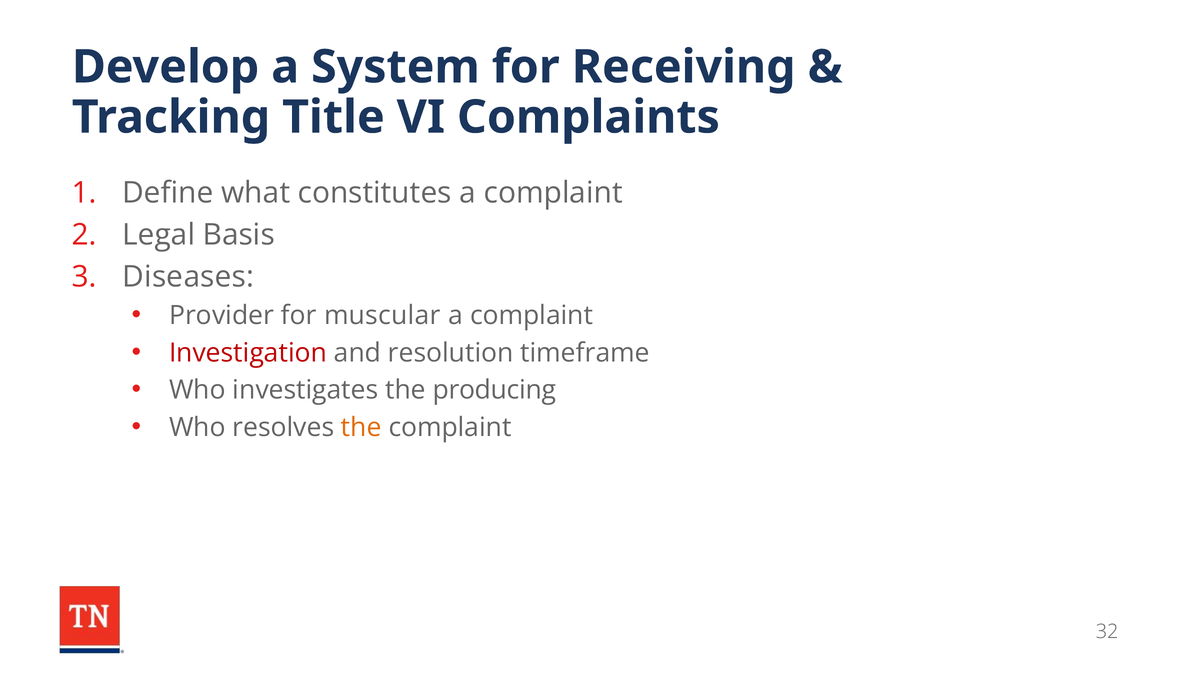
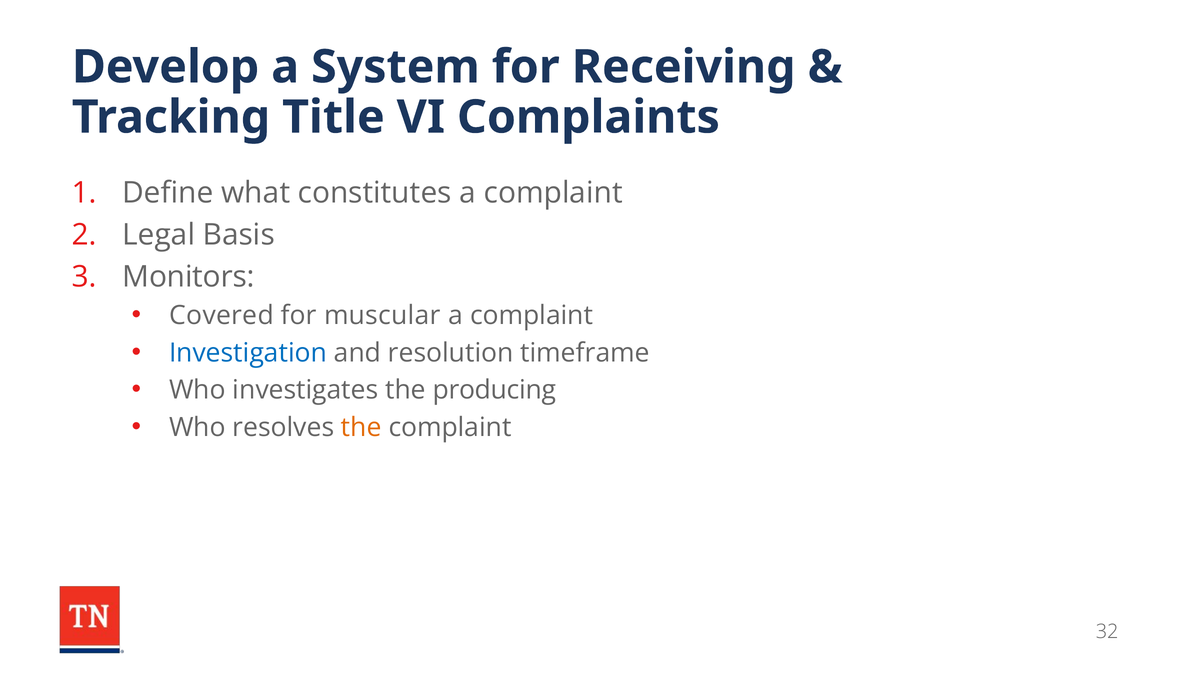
Diseases: Diseases -> Monitors
Provider: Provider -> Covered
Investigation colour: red -> blue
